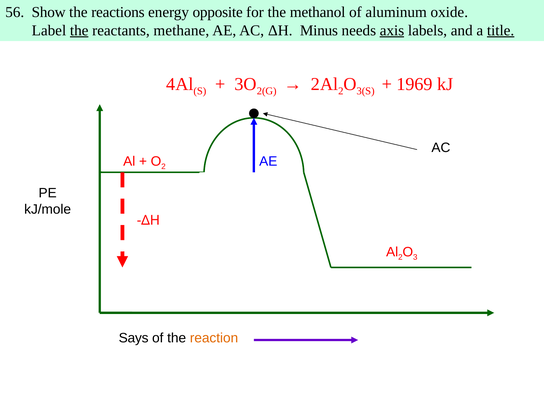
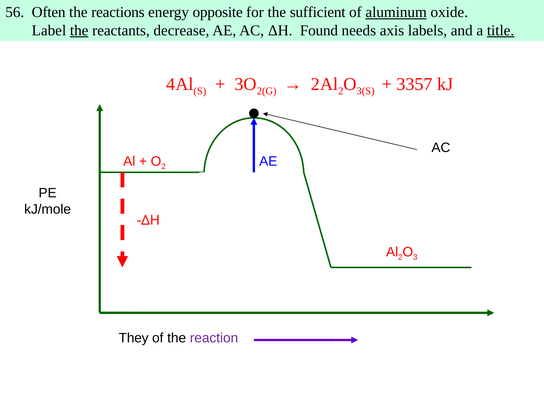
Show: Show -> Often
methanol: methanol -> sufficient
aluminum underline: none -> present
methane: methane -> decrease
Minus: Minus -> Found
axis underline: present -> none
1969: 1969 -> 3357
Says: Says -> They
reaction colour: orange -> purple
